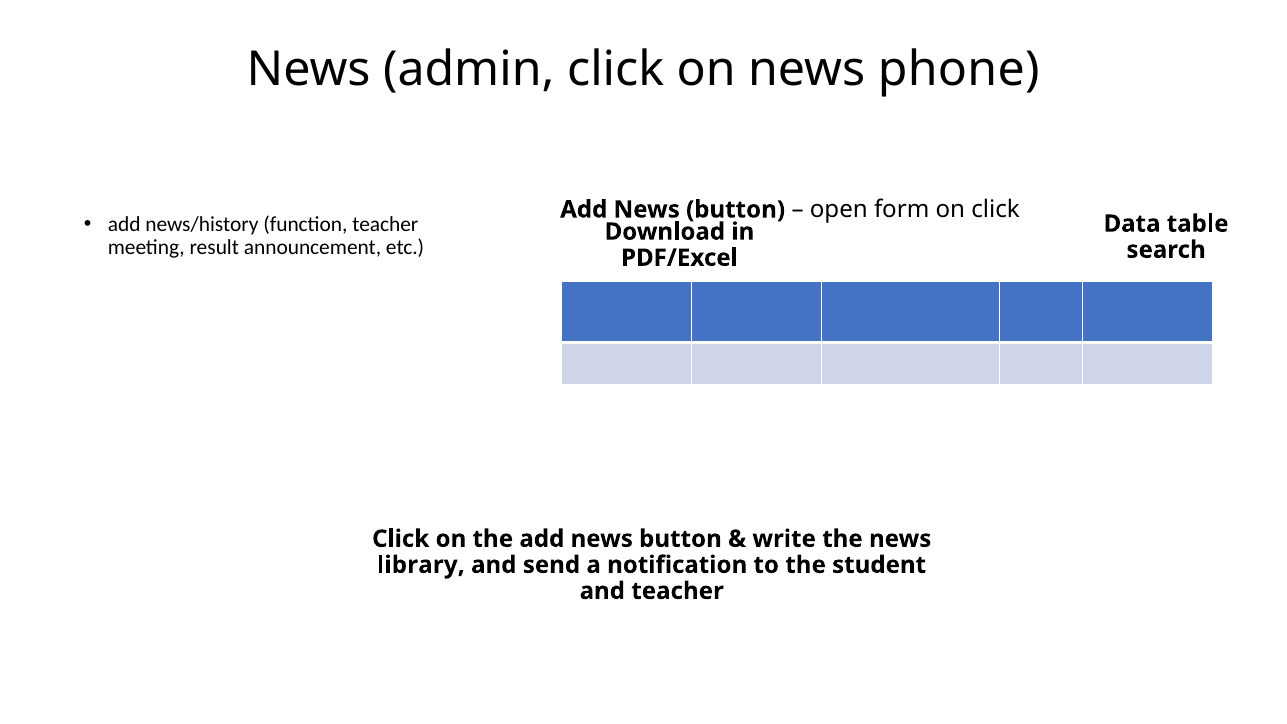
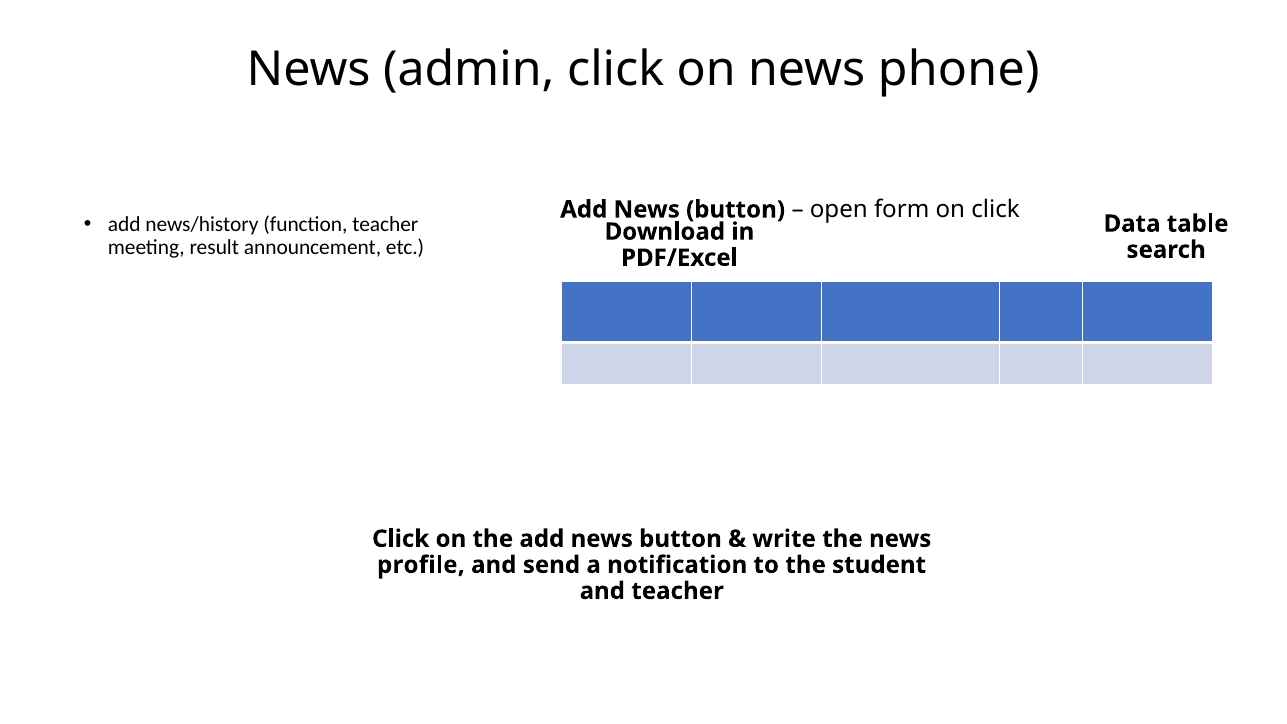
library: library -> profile
